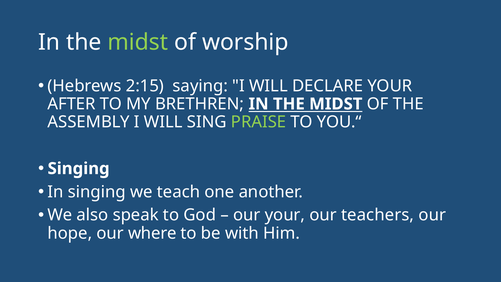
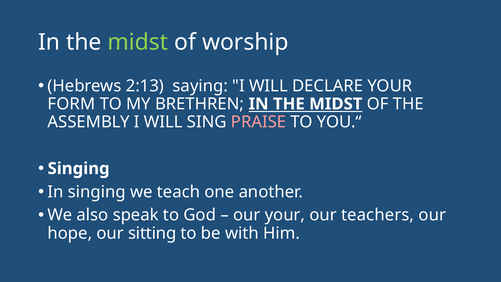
2:15: 2:15 -> 2:13
AFTER: AFTER -> FORM
PRAISE colour: light green -> pink
where: where -> sitting
